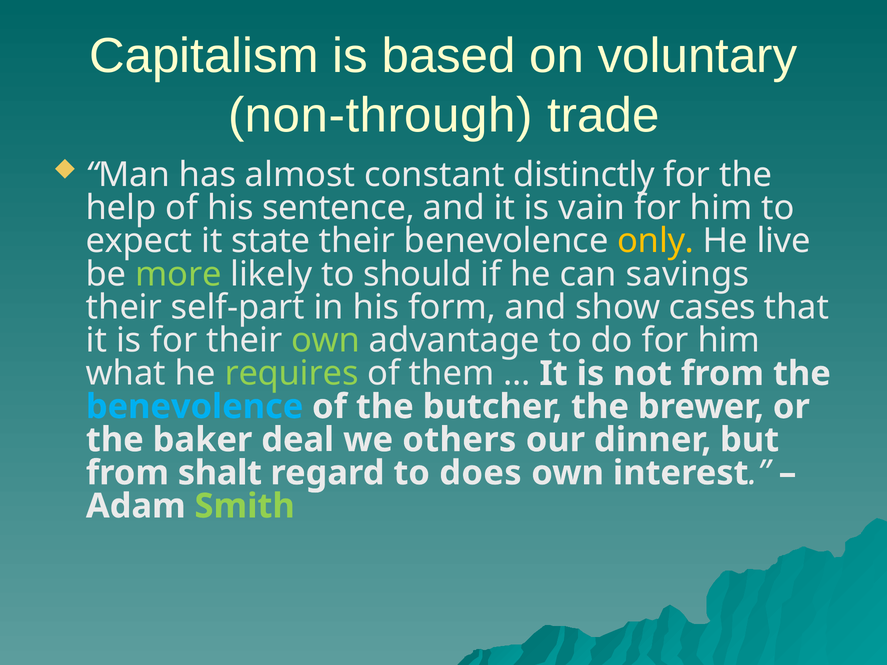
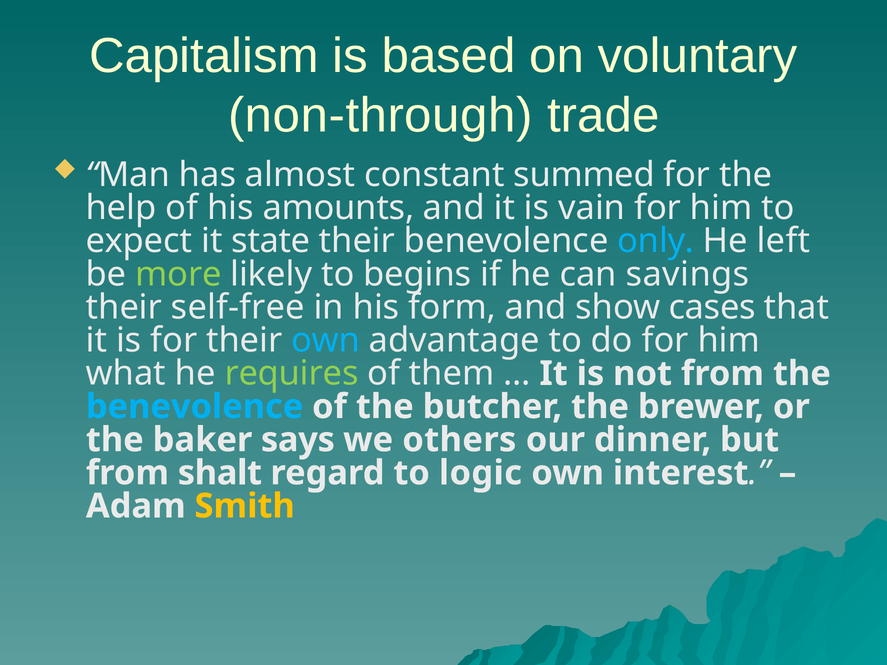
distinctly: distinctly -> summed
sentence: sentence -> amounts
only colour: yellow -> light blue
live: live -> left
should: should -> begins
self-part: self-part -> self-free
own at (326, 341) colour: light green -> light blue
deal: deal -> says
does: does -> logic
Smith colour: light green -> yellow
